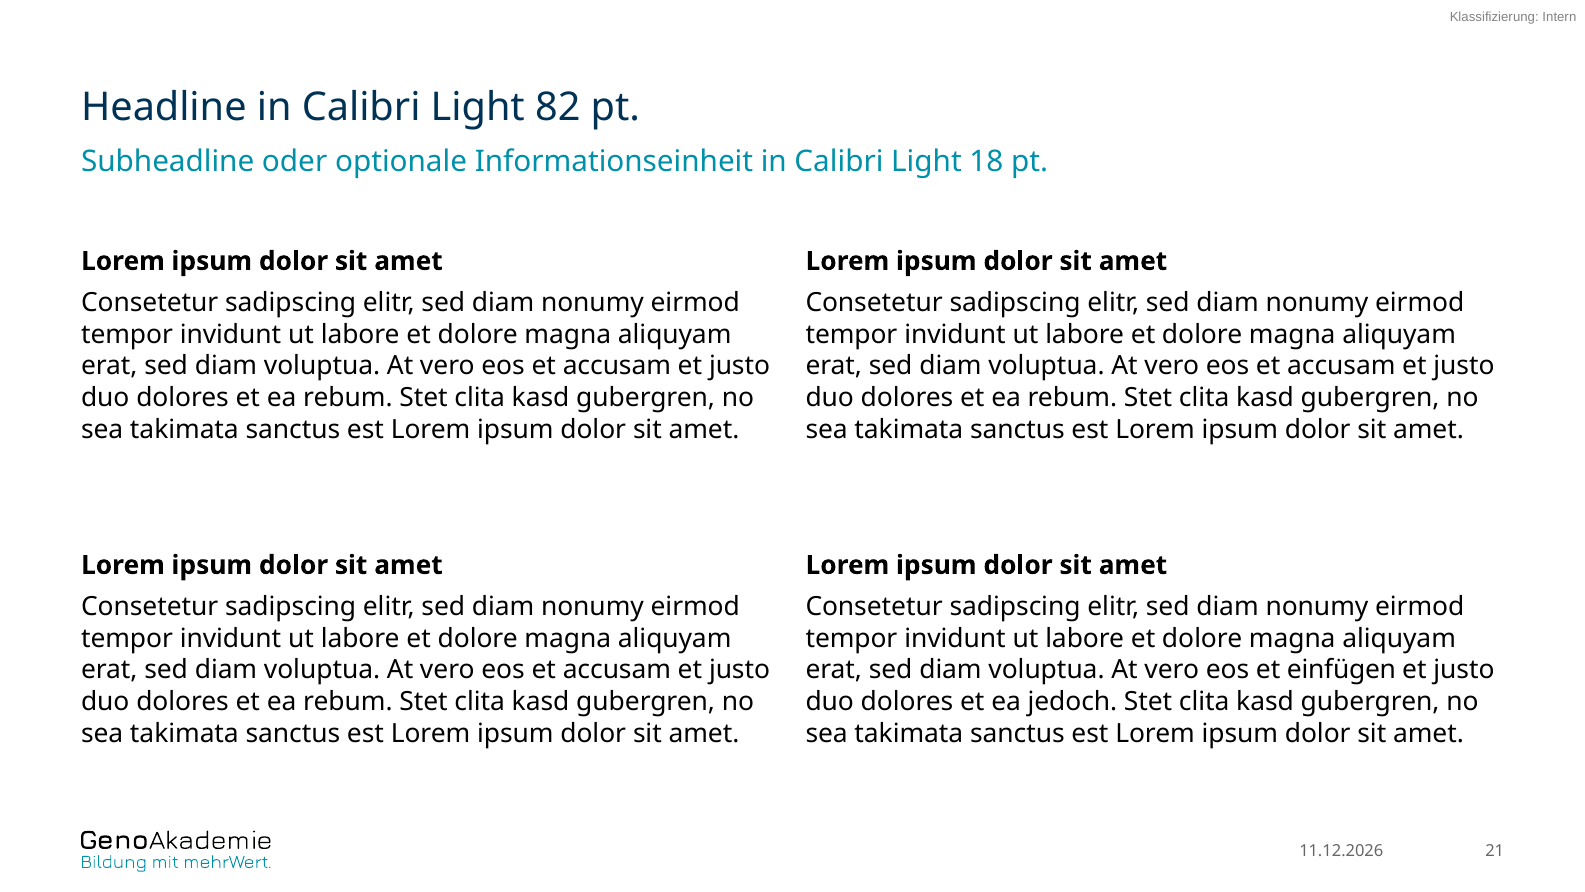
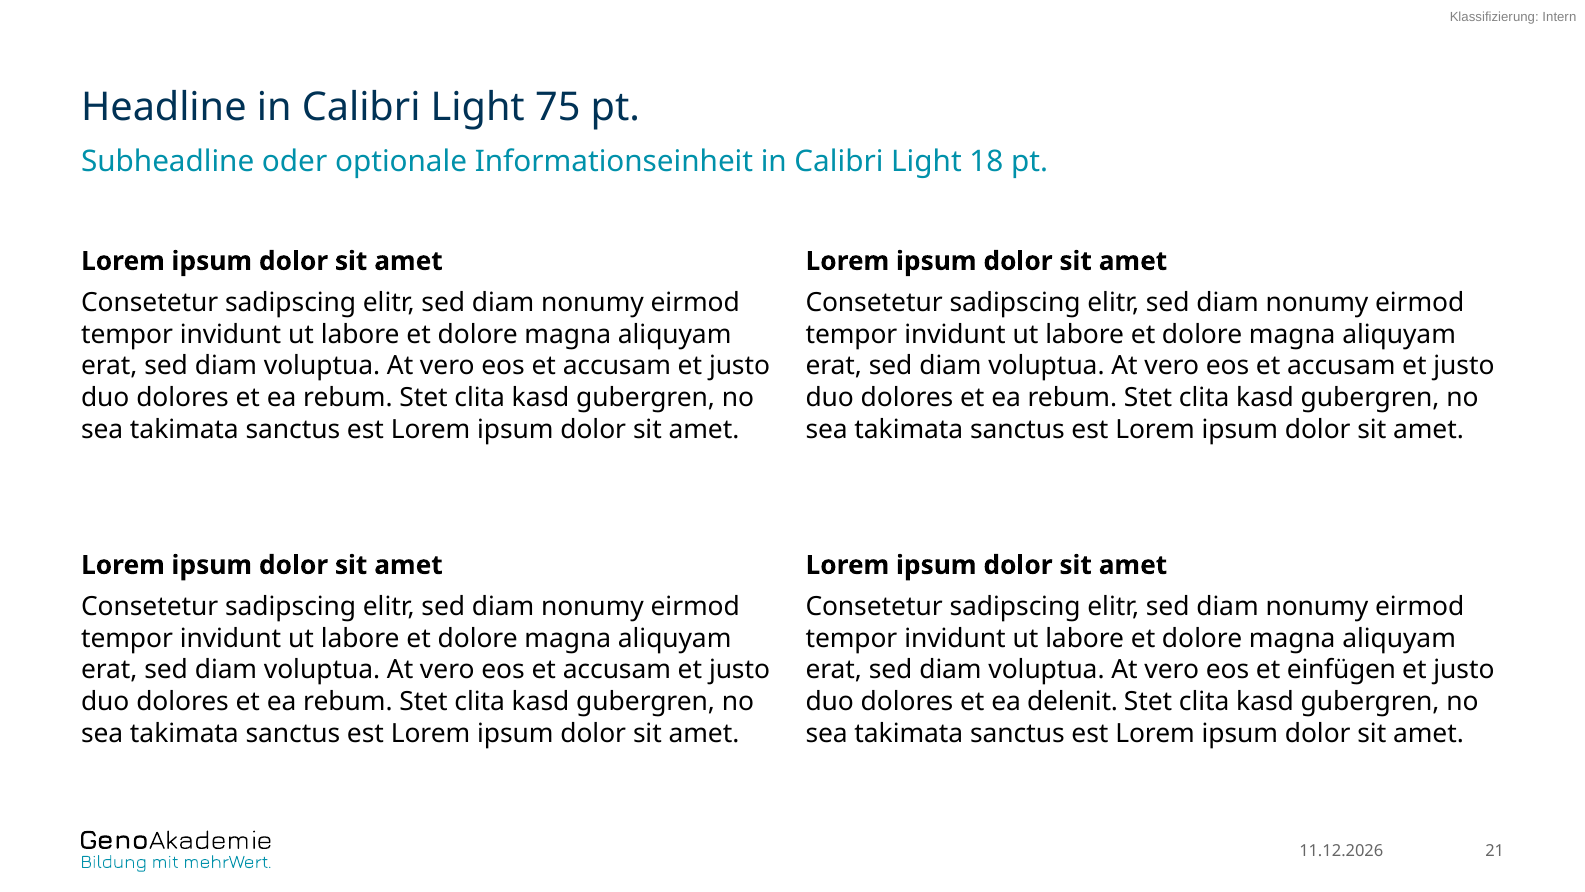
82: 82 -> 75
jedoch: jedoch -> delenit
